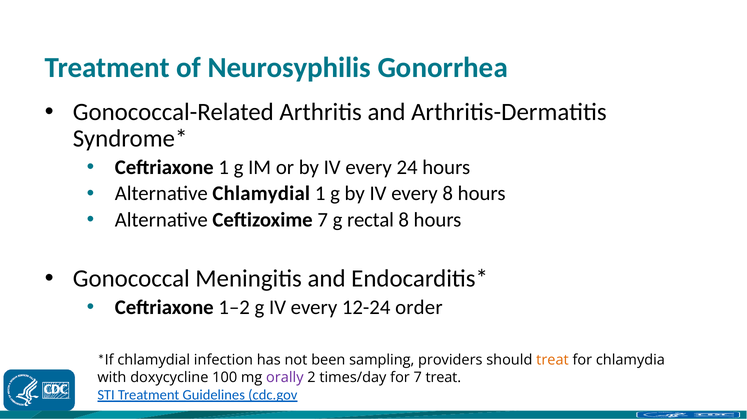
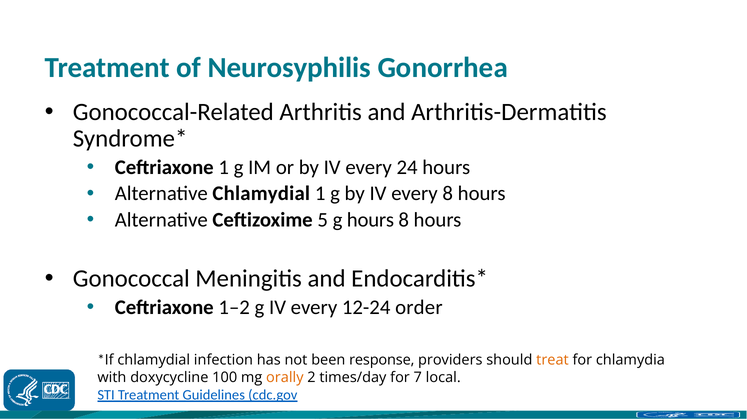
Ceftizoxime 7: 7 -> 5
g rectal: rectal -> hours
sampling: sampling -> response
orally colour: purple -> orange
7 treat: treat -> local
